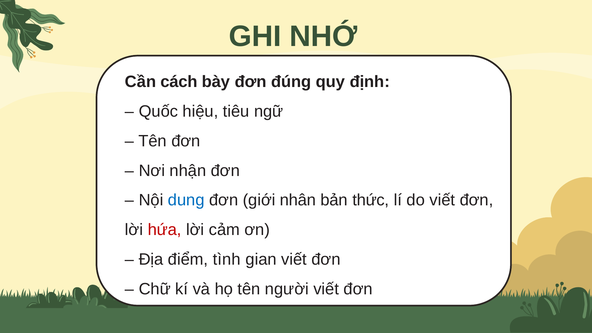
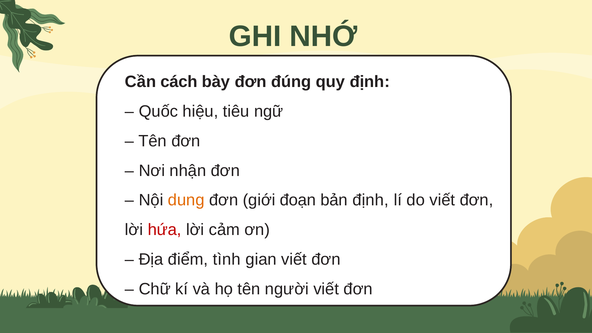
dung colour: blue -> orange
nhân: nhân -> đoạn
bản thức: thức -> định
